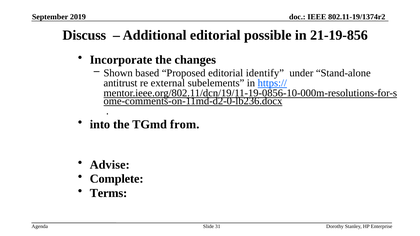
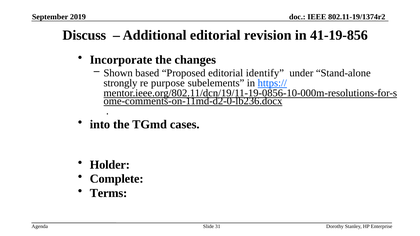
possible: possible -> revision
21-19-856: 21-19-856 -> 41-19-856
antitrust: antitrust -> strongly
external: external -> purpose
from: from -> cases
Advise: Advise -> Holder
